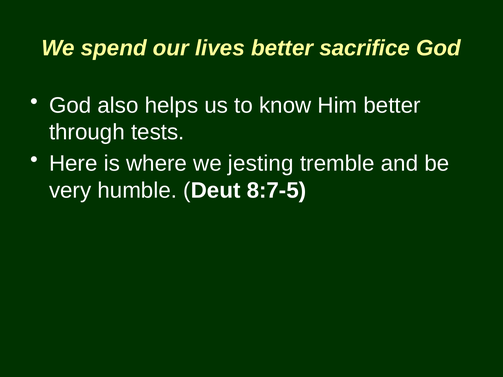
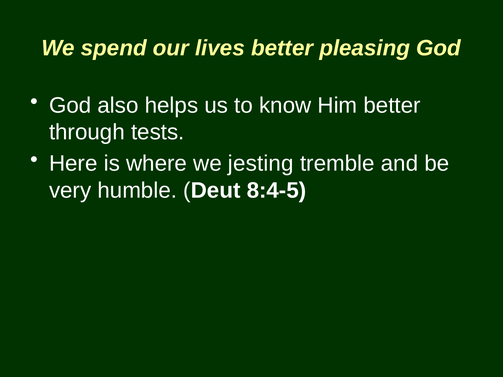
sacrifice: sacrifice -> pleasing
8:7-5: 8:7-5 -> 8:4-5
